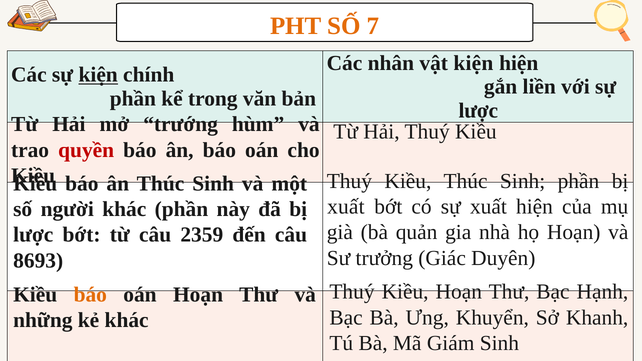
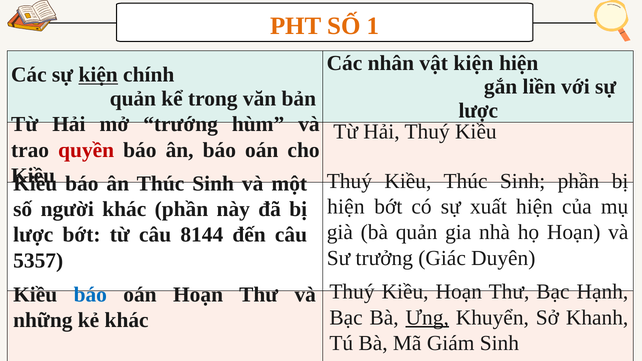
7: 7 -> 1
phần at (133, 99): phần -> quản
xuất at (346, 207): xuất -> hiện
2359: 2359 -> 8144
8693: 8693 -> 5357
báo at (90, 295) colour: orange -> blue
Ưng underline: none -> present
